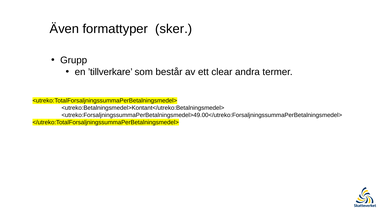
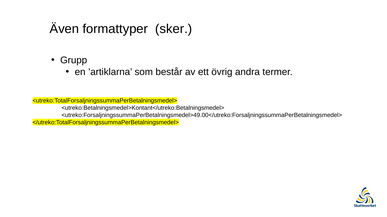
’tillverkare: ’tillverkare -> ’artiklarna
clear: clear -> övrig
